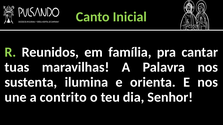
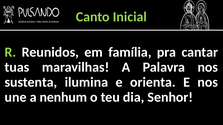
contrito: contrito -> nenhum
